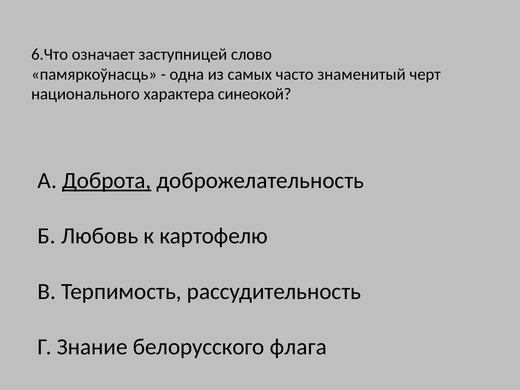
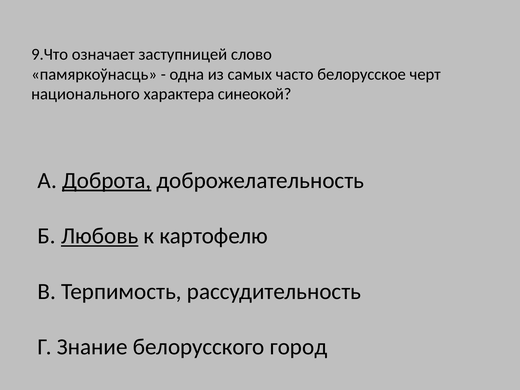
6.Что: 6.Что -> 9.Что
знаменитый: знаменитый -> белорусское
Любовь underline: none -> present
флага: флага -> город
